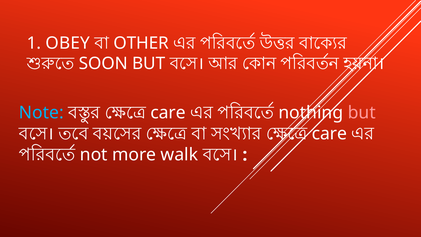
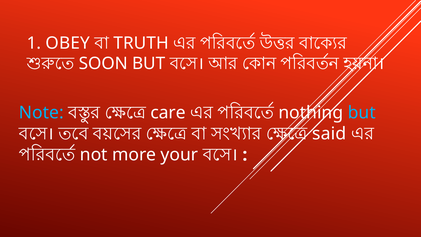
OTHER: OTHER -> TRUTH
but at (362, 113) colour: pink -> light blue
care at (329, 134): care -> said
walk: walk -> your
